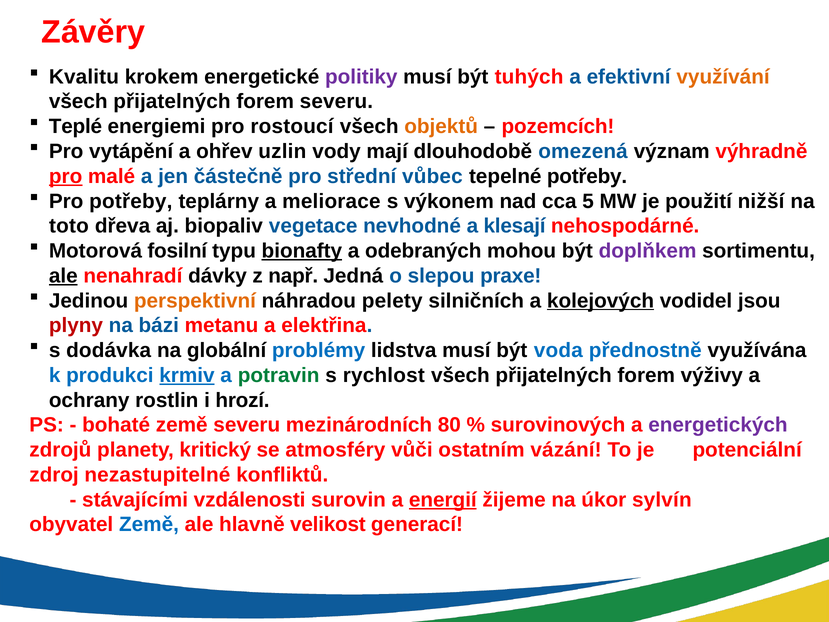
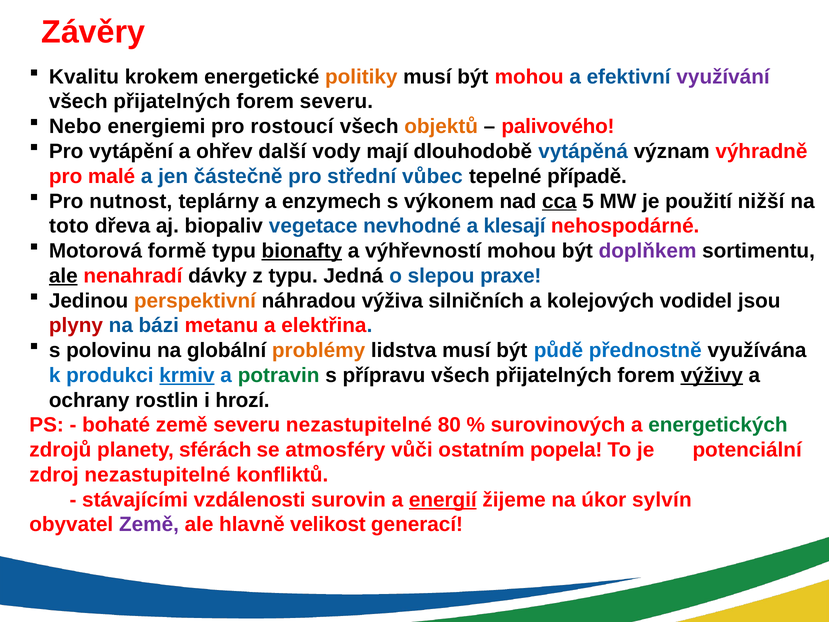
politiky colour: purple -> orange
být tuhých: tuhých -> mohou
využívání colour: orange -> purple
Teplé: Teplé -> Nebo
pozemcích: pozemcích -> palivového
uzlin: uzlin -> další
omezená: omezená -> vytápěná
pro at (66, 176) underline: present -> none
tepelné potřeby: potřeby -> případě
Pro potřeby: potřeby -> nutnost
meliorace: meliorace -> enzymech
cca underline: none -> present
fosilní: fosilní -> formě
odebraných: odebraných -> výhřevností
z např: např -> typu
pelety: pelety -> výživa
kolejových underline: present -> none
dodávka: dodávka -> polovinu
problémy colour: blue -> orange
voda: voda -> půdě
rychlost: rychlost -> přípravu
výživy underline: none -> present
severu mezinárodních: mezinárodních -> nezastupitelné
energetických colour: purple -> green
kritický: kritický -> sférách
vázání: vázání -> popela
Země at (149, 524) colour: blue -> purple
